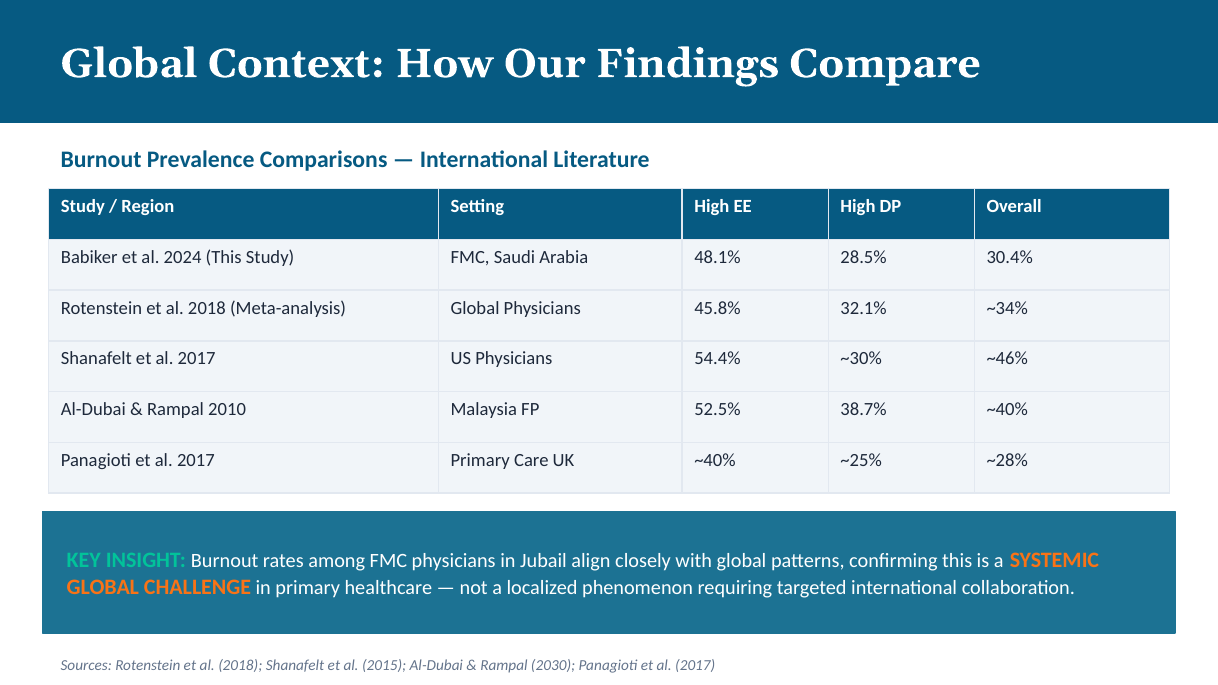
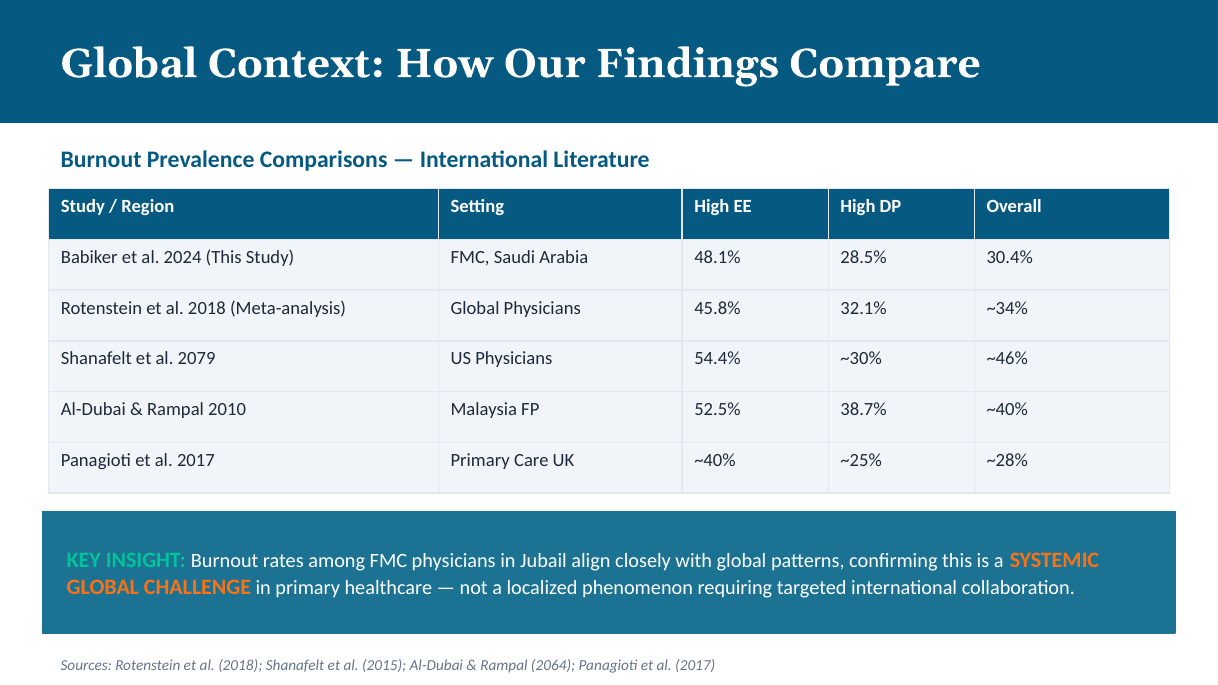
Shanafelt et al 2017: 2017 -> 2079
2030: 2030 -> 2064
